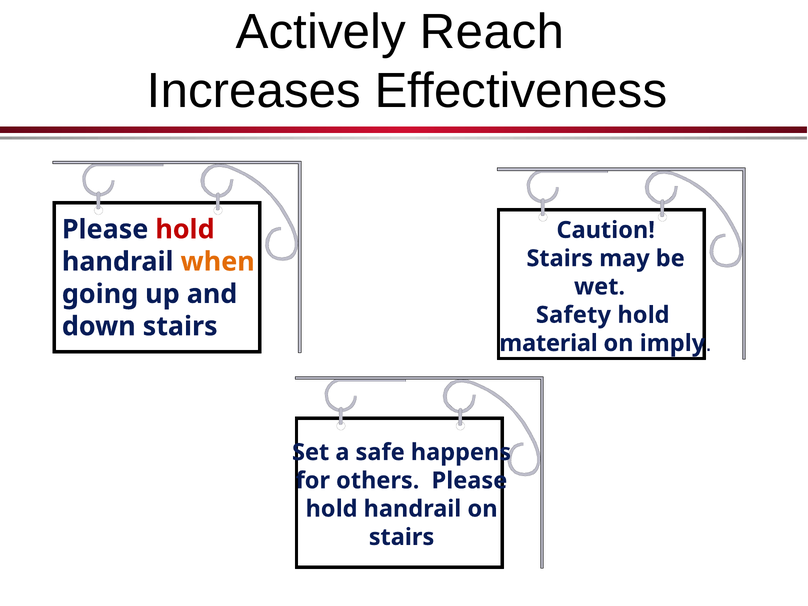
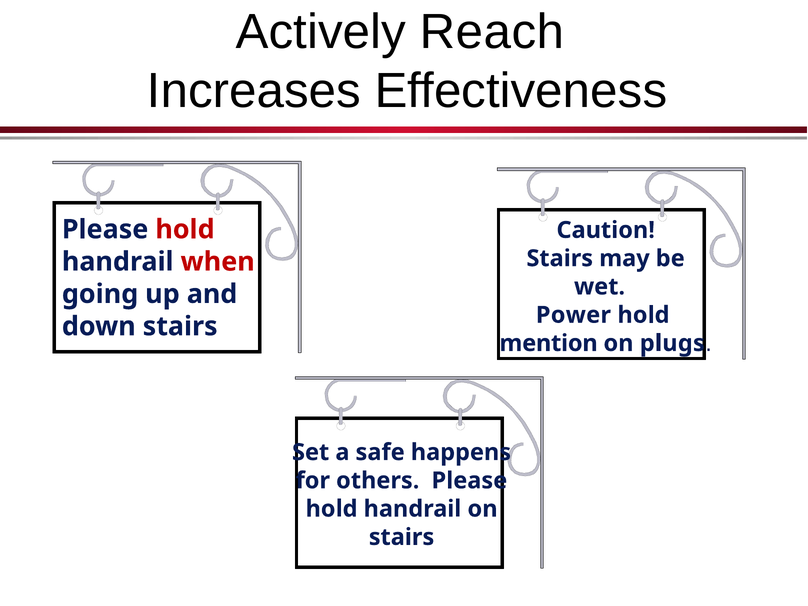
when colour: orange -> red
Safety: Safety -> Power
material: material -> mention
imply: imply -> plugs
